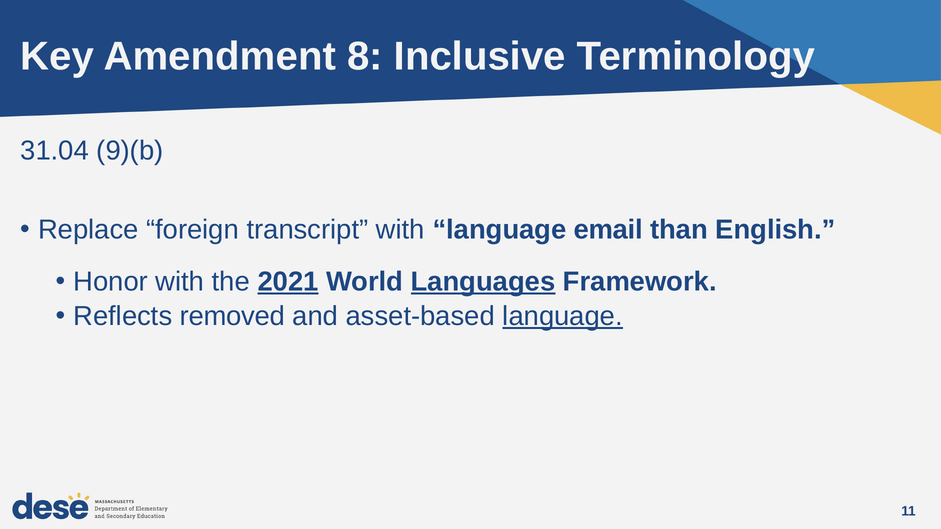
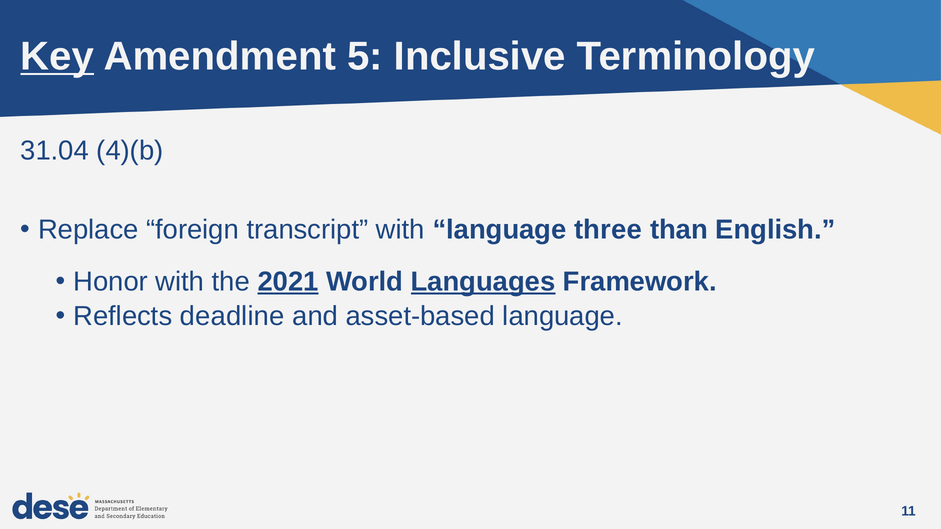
Key underline: none -> present
8: 8 -> 5
9)(b: 9)(b -> 4)(b
email: email -> three
removed: removed -> deadline
language at (563, 316) underline: present -> none
